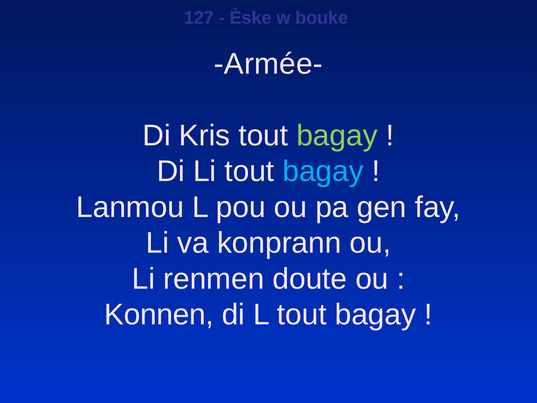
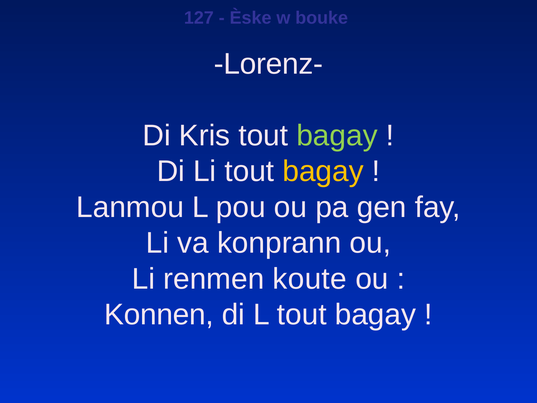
Armée-: Armée- -> Lorenz-
bagay at (323, 171) colour: light blue -> yellow
doute: doute -> koute
